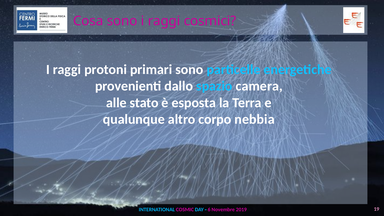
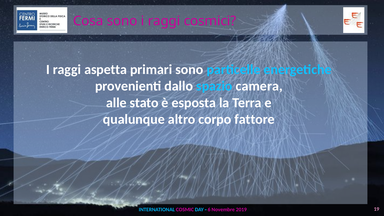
protoni: protoni -> aspetta
nebbia: nebbia -> fattore
